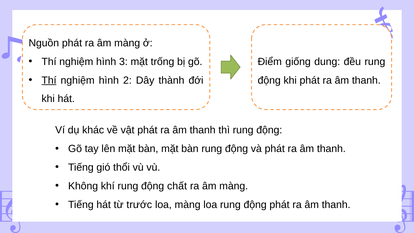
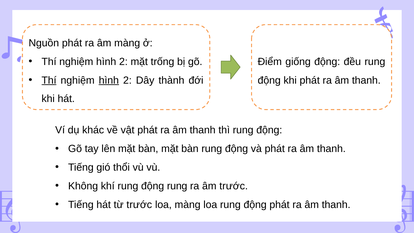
3 at (123, 62): 3 -> 2
giống dung: dung -> động
hình at (109, 80) underline: none -> present
động chất: chất -> rung
màng at (234, 186): màng -> trước
